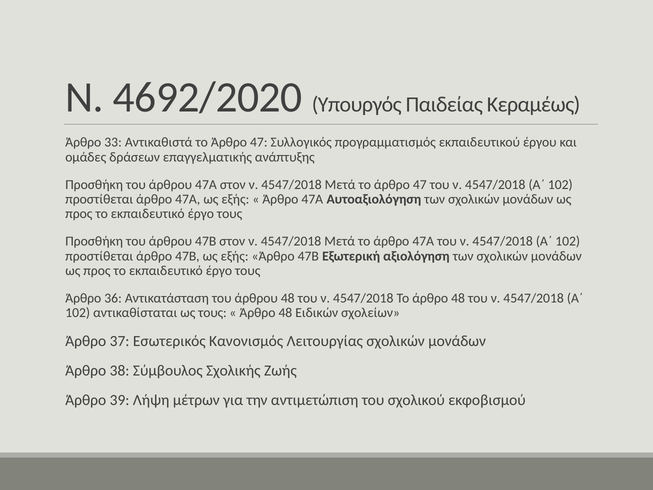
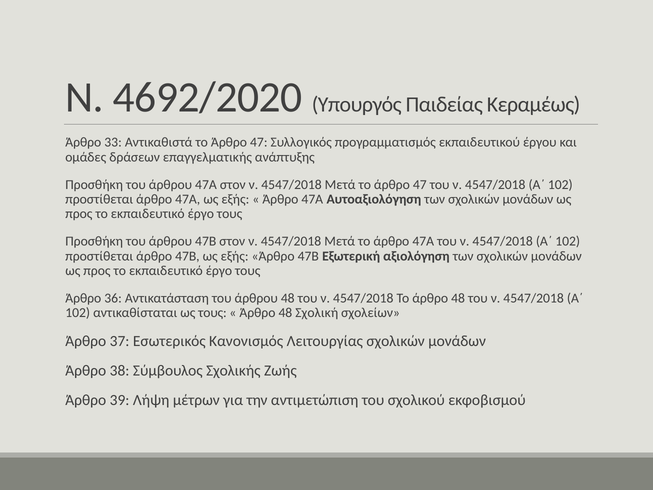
Ειδικών: Ειδικών -> Σχολική
